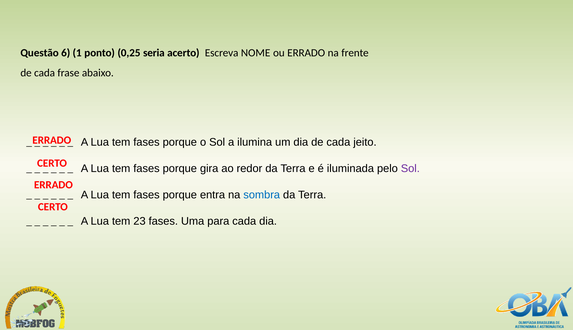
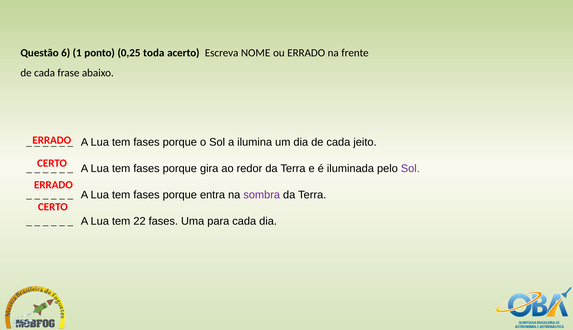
seria: seria -> toda
sombra colour: blue -> purple
23: 23 -> 22
